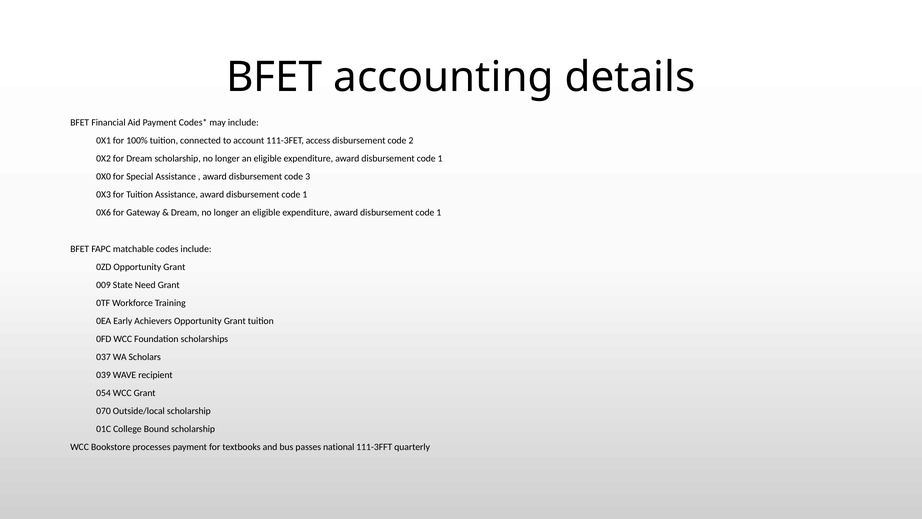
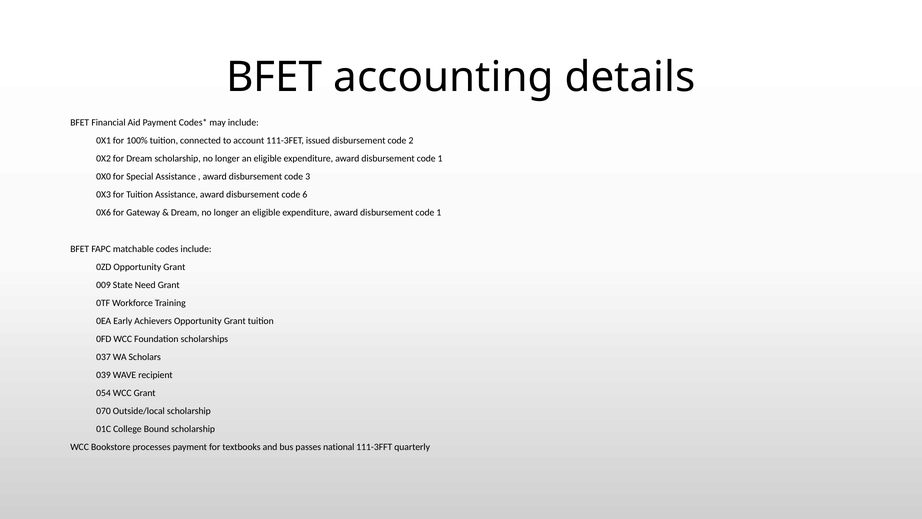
access: access -> issued
1 at (305, 194): 1 -> 6
